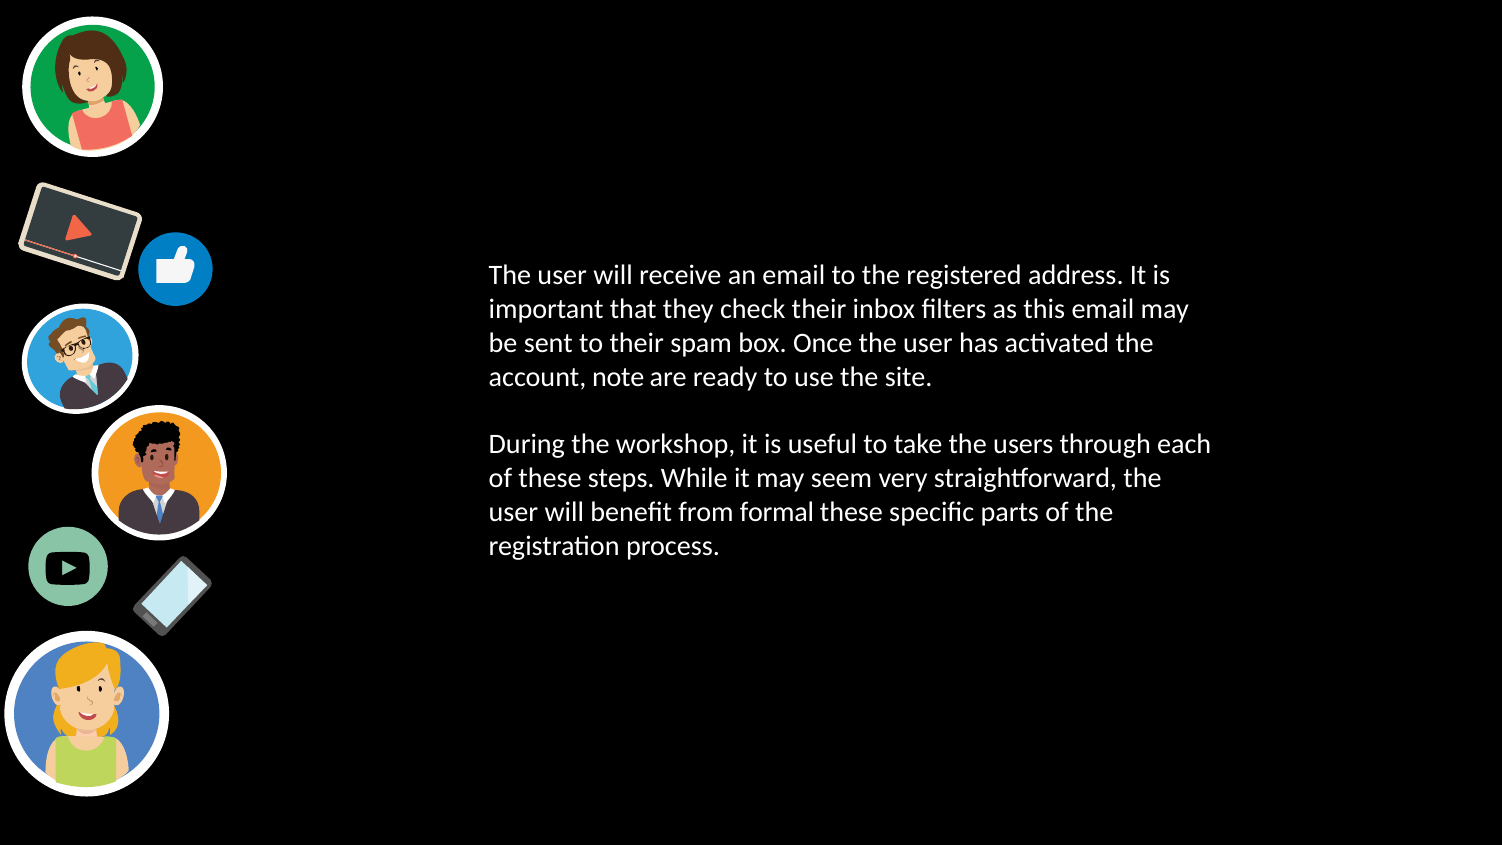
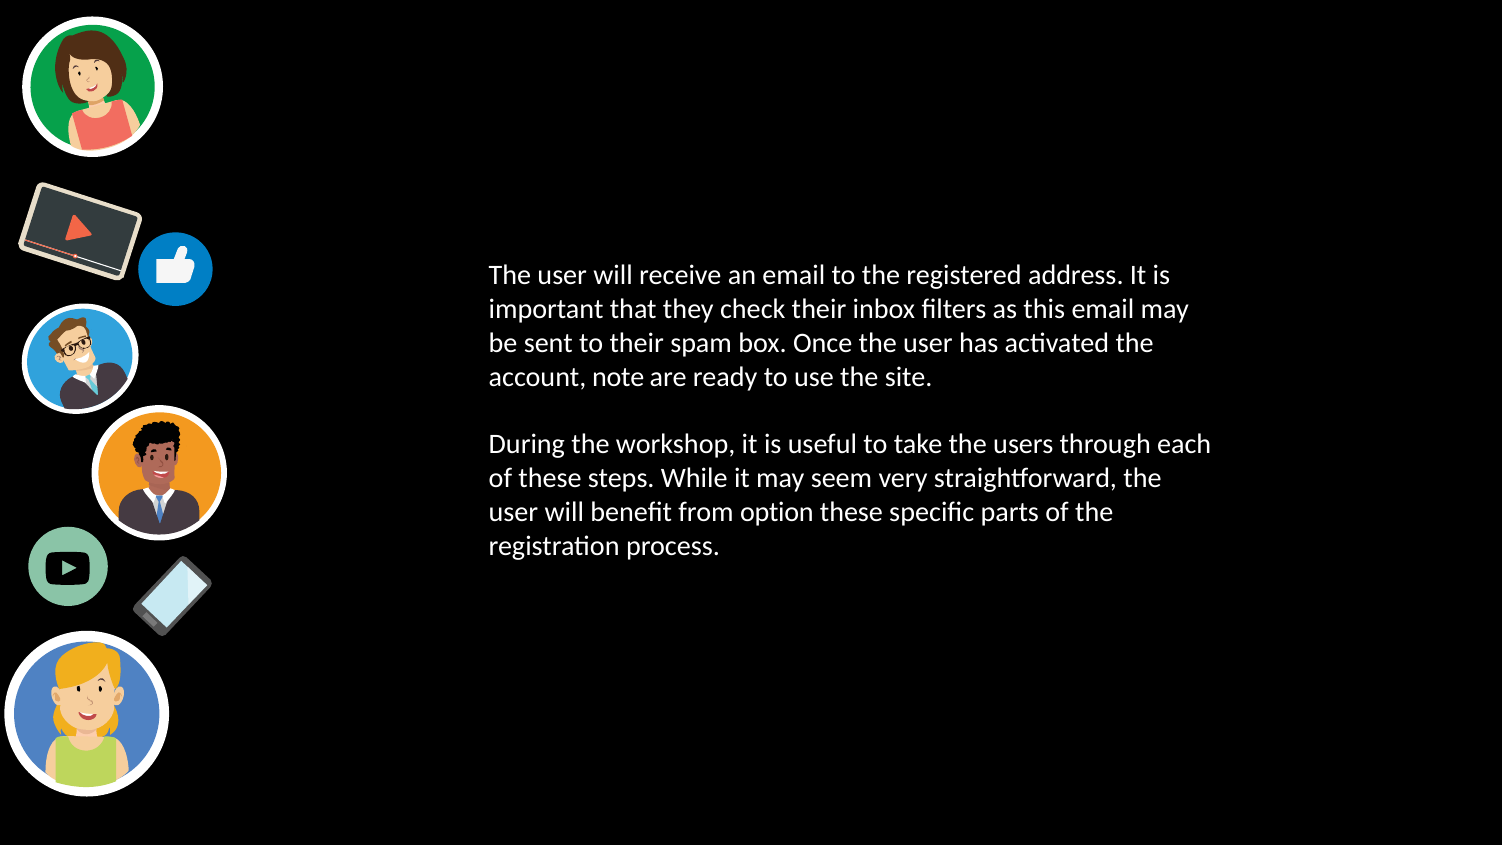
formal: formal -> option
